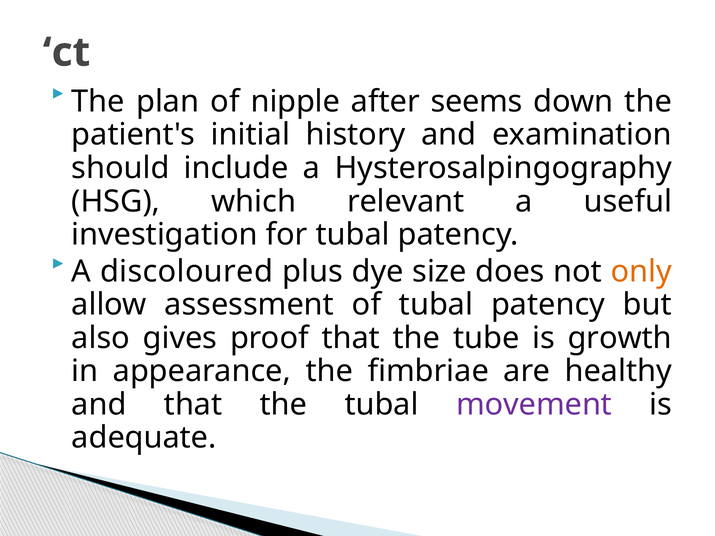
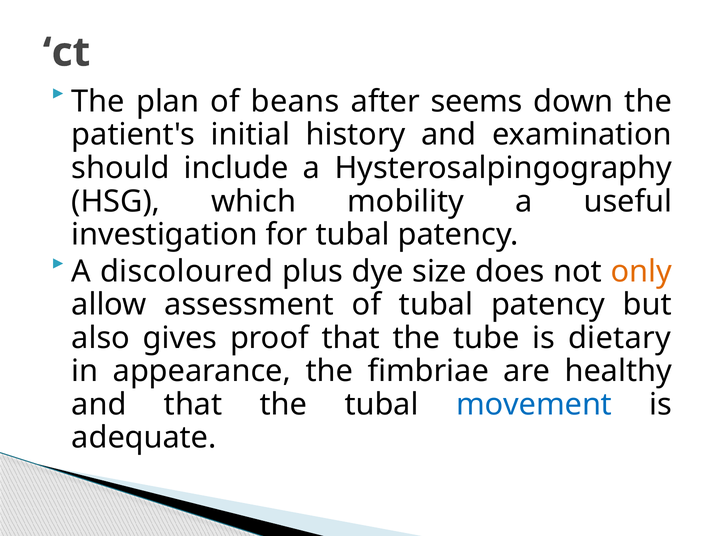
nipple: nipple -> beans
relevant: relevant -> mobility
growth: growth -> dietary
movement colour: purple -> blue
